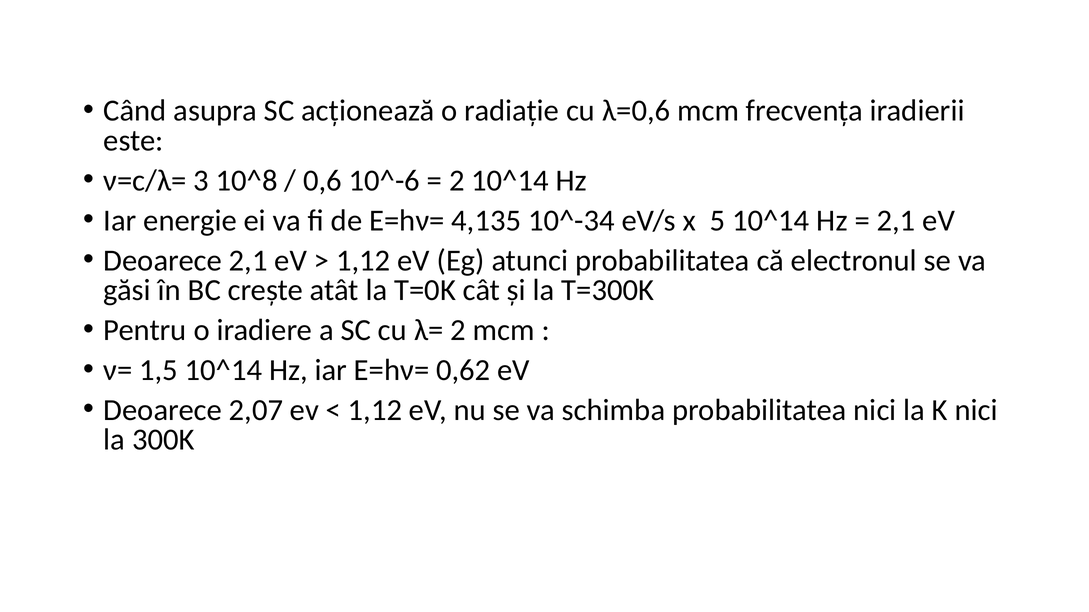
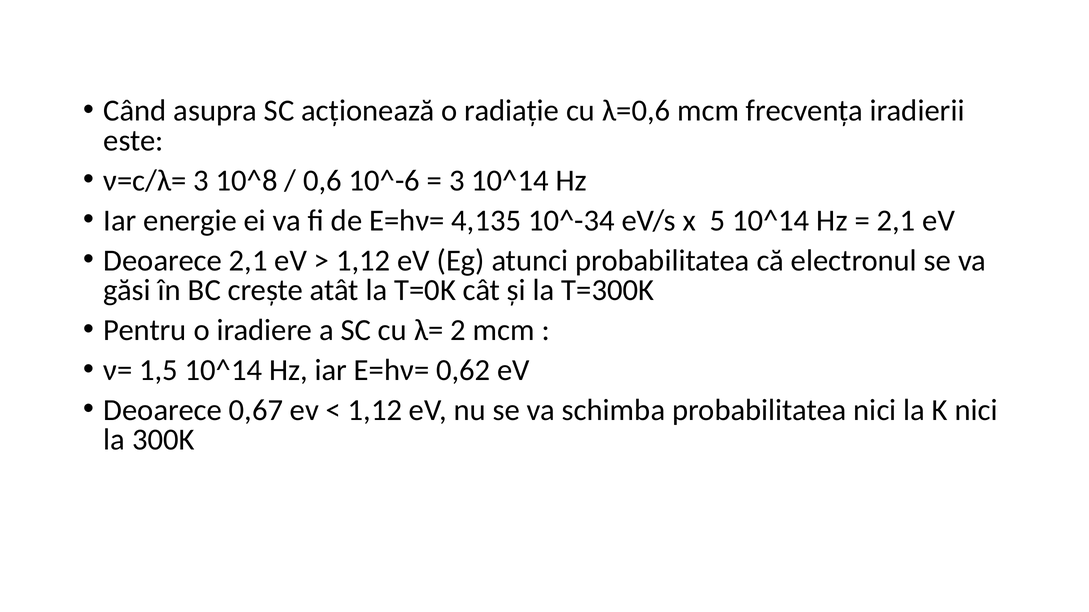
2 at (457, 181): 2 -> 3
2,07: 2,07 -> 0,67
